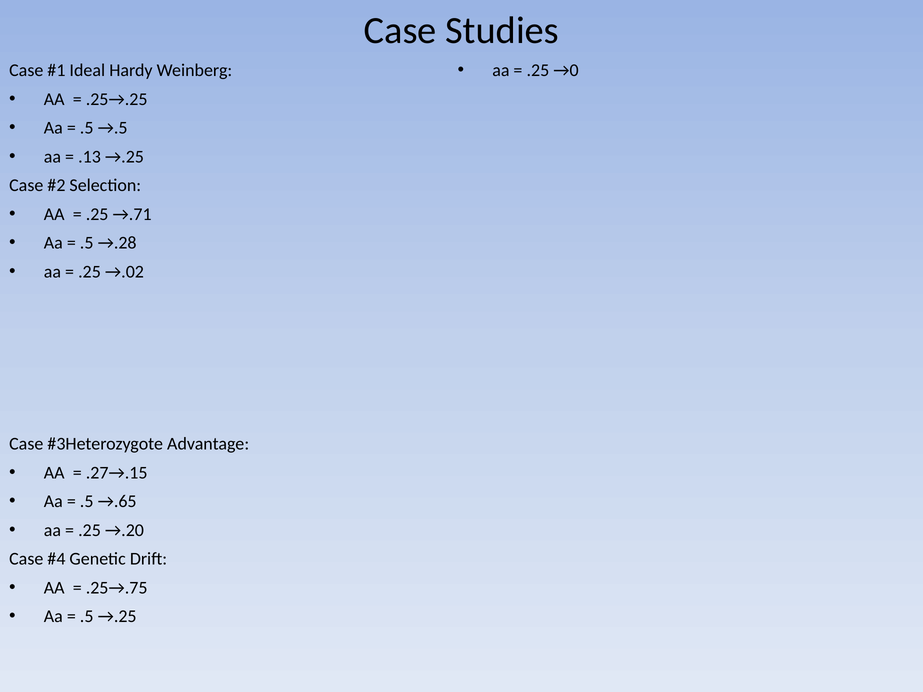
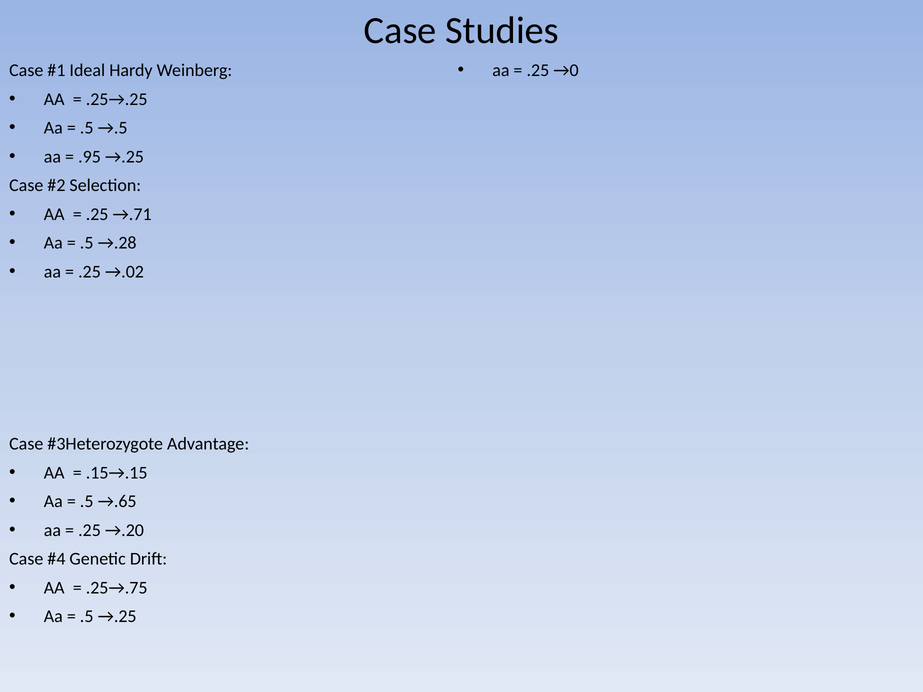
.13: .13 -> .95
.27→.15: .27→.15 -> .15→.15
